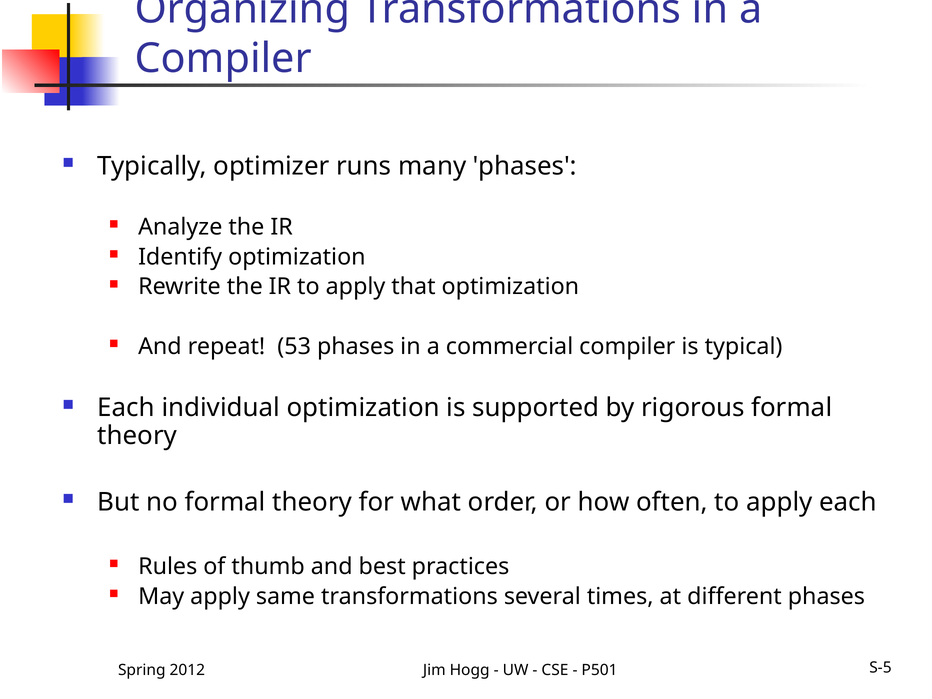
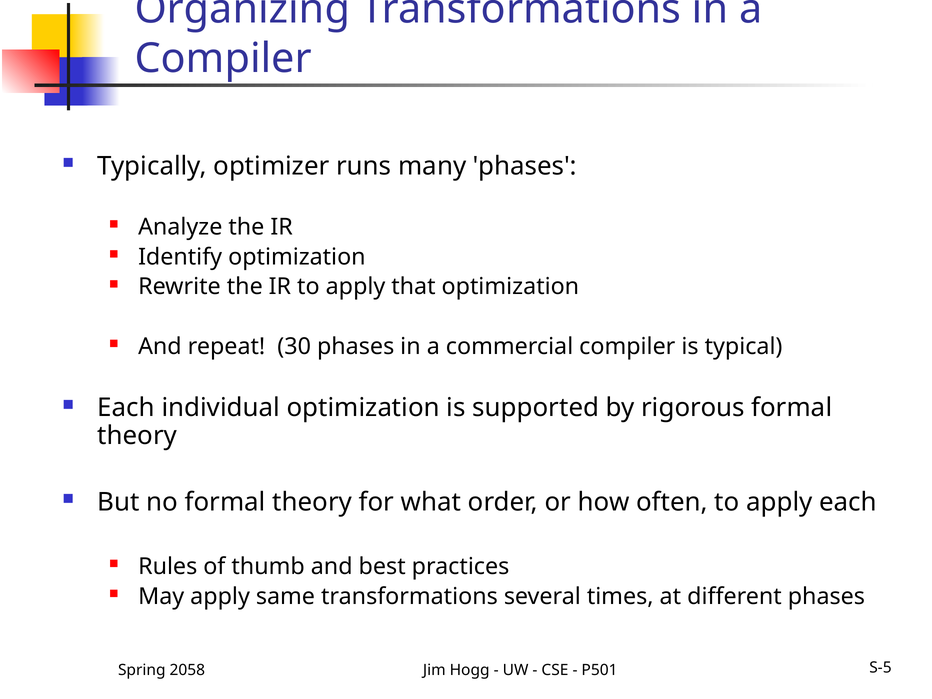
53: 53 -> 30
2012: 2012 -> 2058
